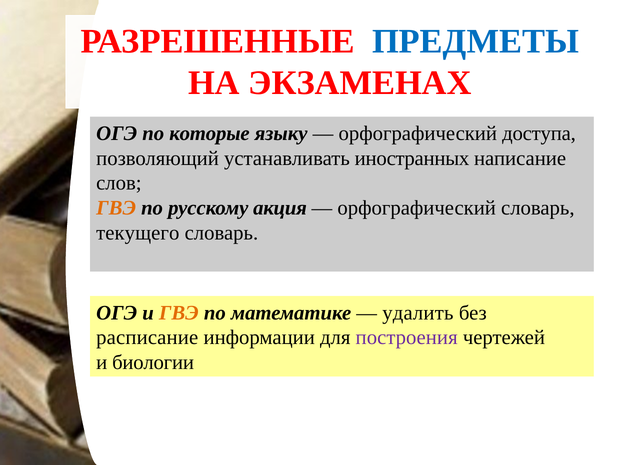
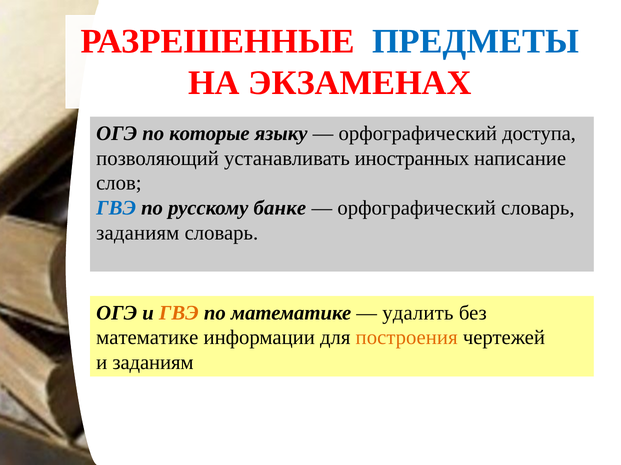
ГВЭ at (116, 208) colour: orange -> blue
акция: акция -> банке
текущего at (138, 233): текущего -> заданиям
расписание at (147, 338): расписание -> математике
построения colour: purple -> orange
и биологии: биологии -> заданиям
